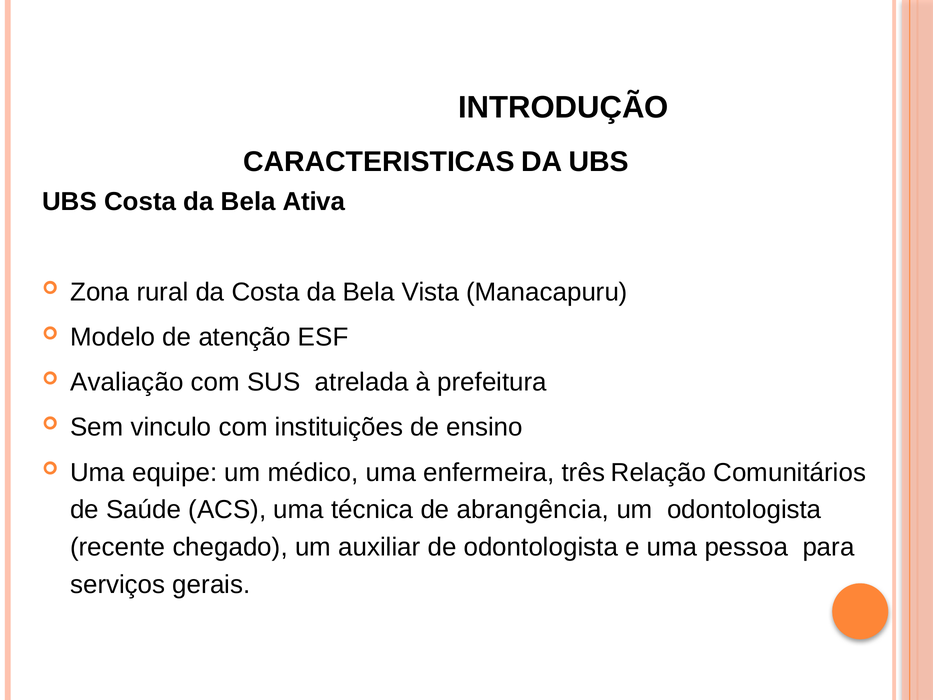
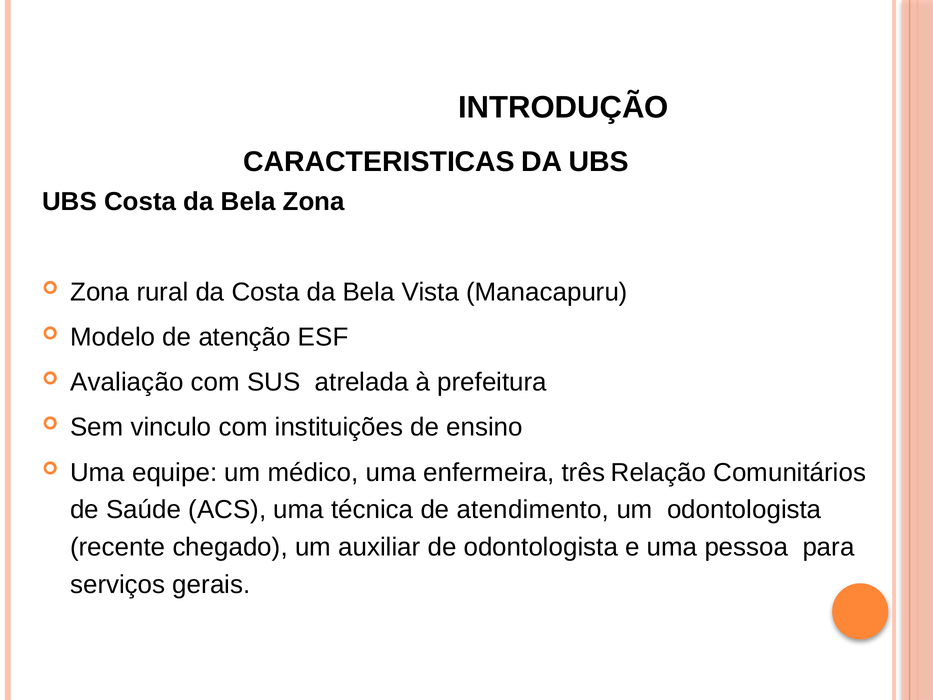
Bela Ativa: Ativa -> Zona
abrangência: abrangência -> atendimento
